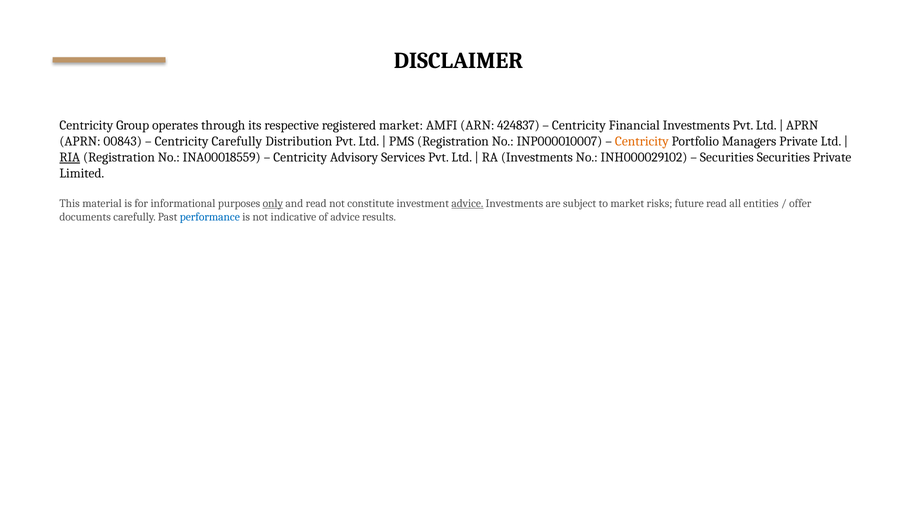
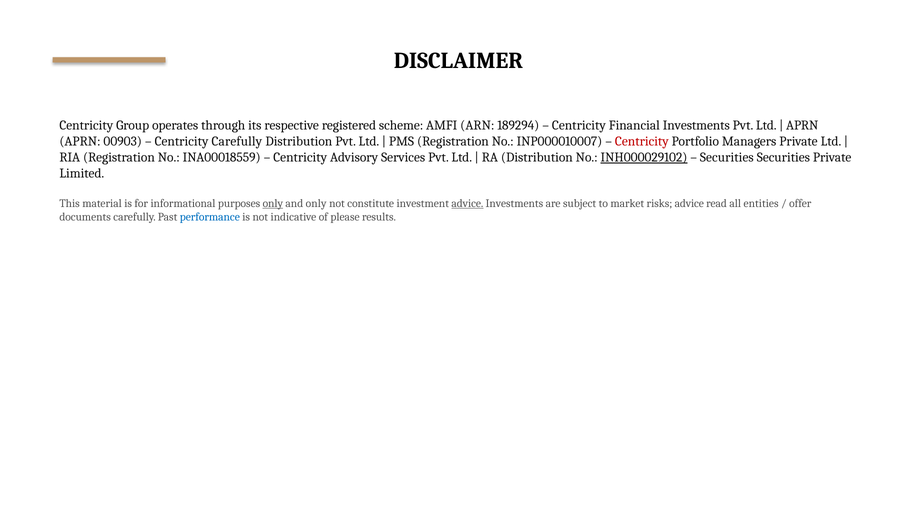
registered market: market -> scheme
424837: 424837 -> 189294
00843: 00843 -> 00903
Centricity at (642, 141) colour: orange -> red
RIA underline: present -> none
RA Investments: Investments -> Distribution
INH000029102 underline: none -> present
and read: read -> only
risks future: future -> advice
of advice: advice -> please
